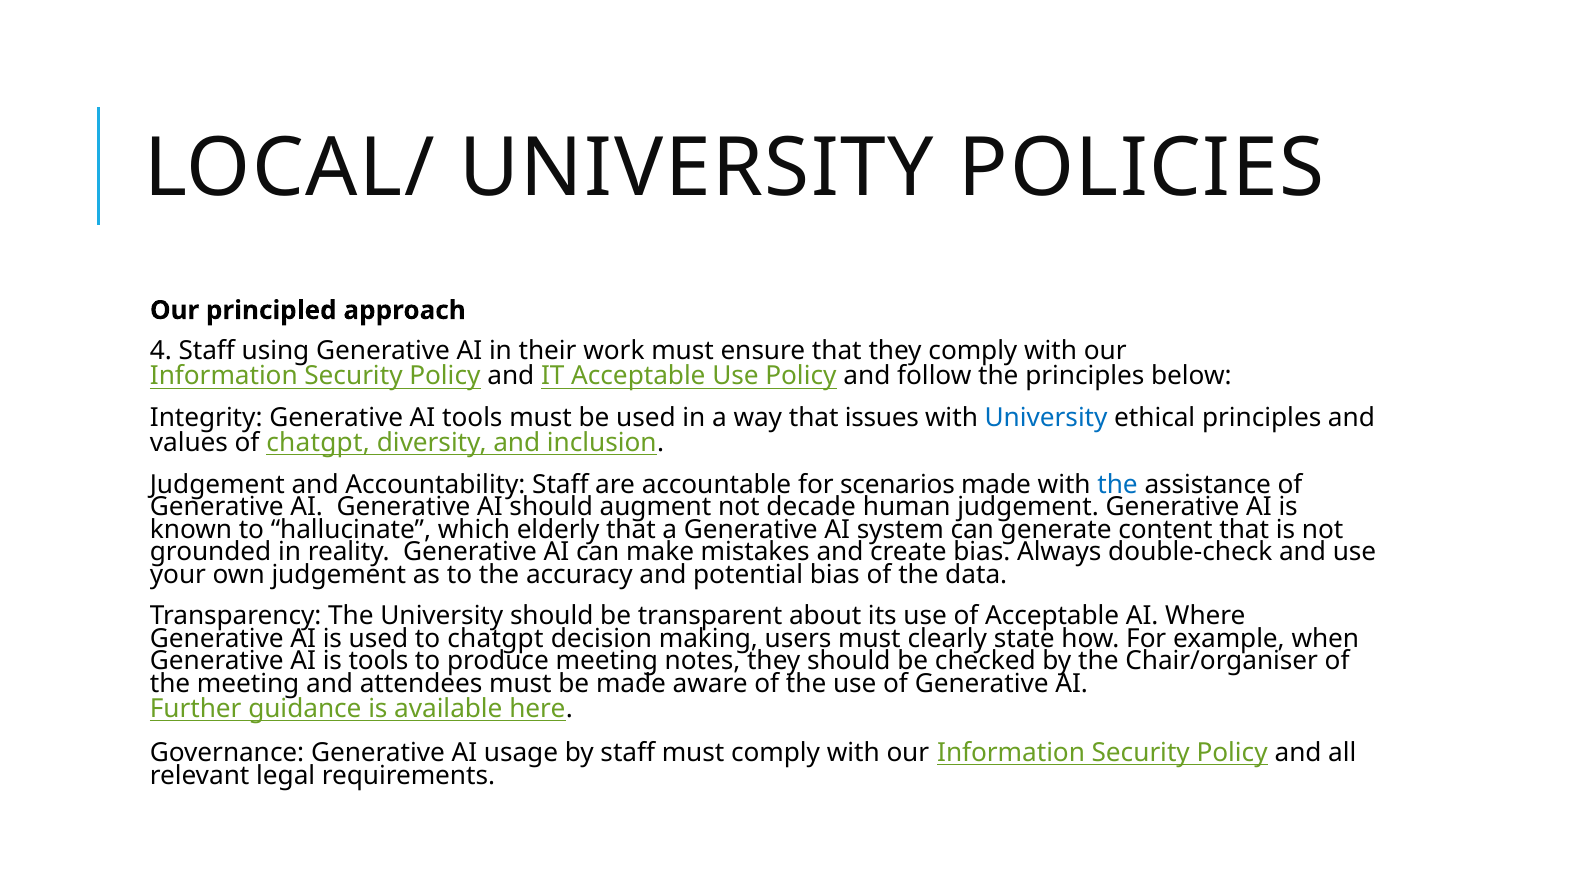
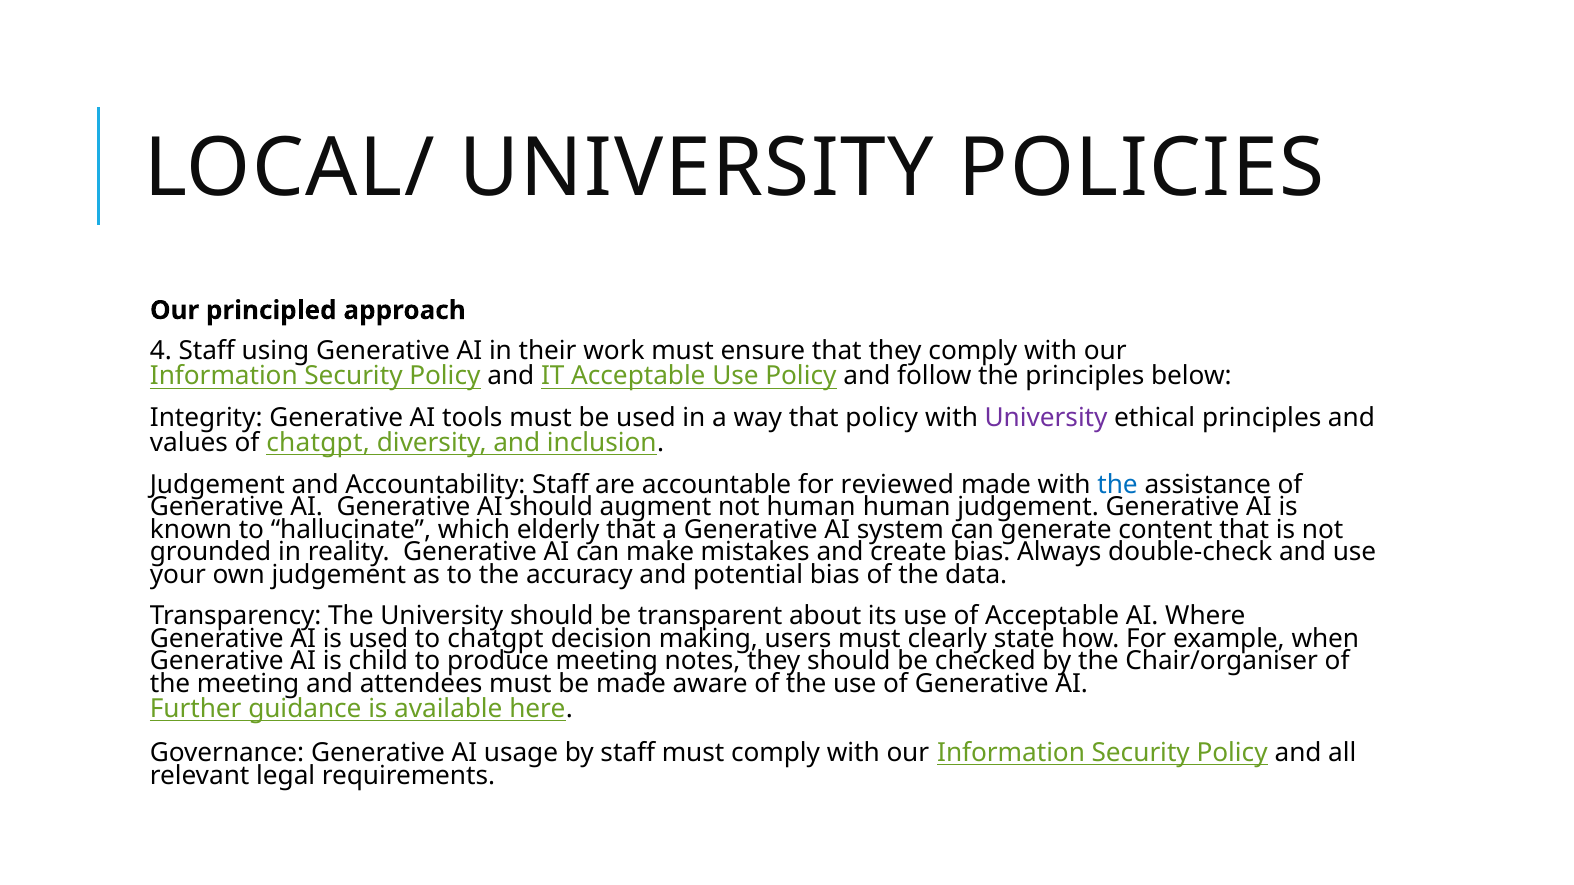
that issues: issues -> policy
University at (1046, 418) colour: blue -> purple
scenarios: scenarios -> reviewed
not decade: decade -> human
is tools: tools -> child
